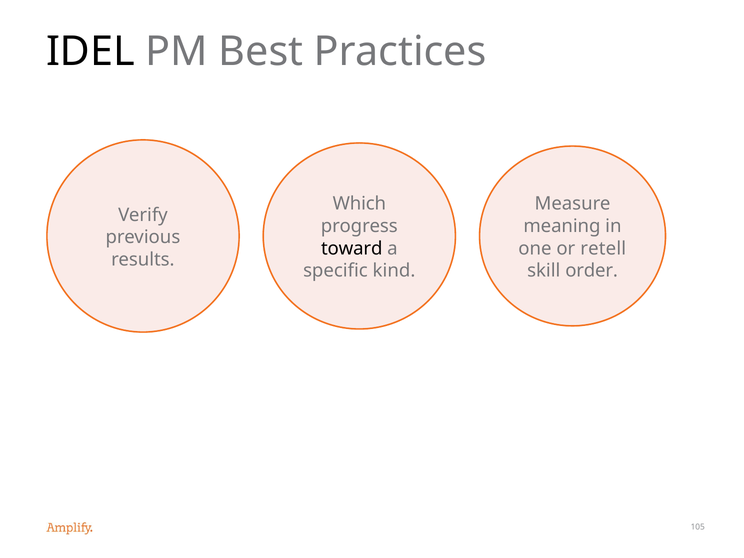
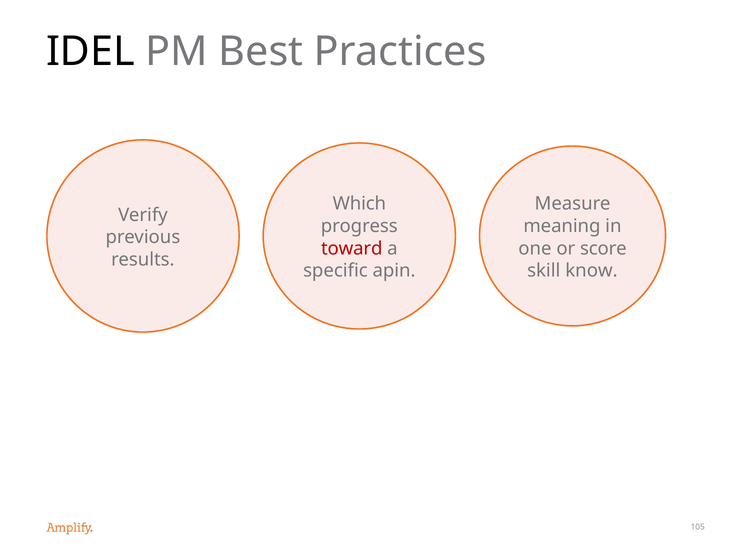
toward colour: black -> red
retell: retell -> score
kind: kind -> apin
order: order -> know
